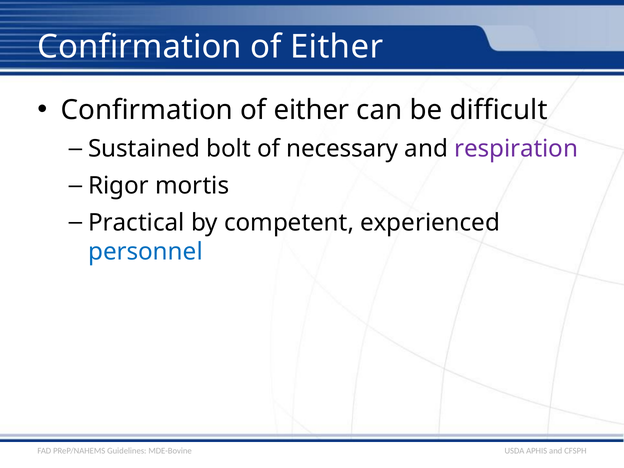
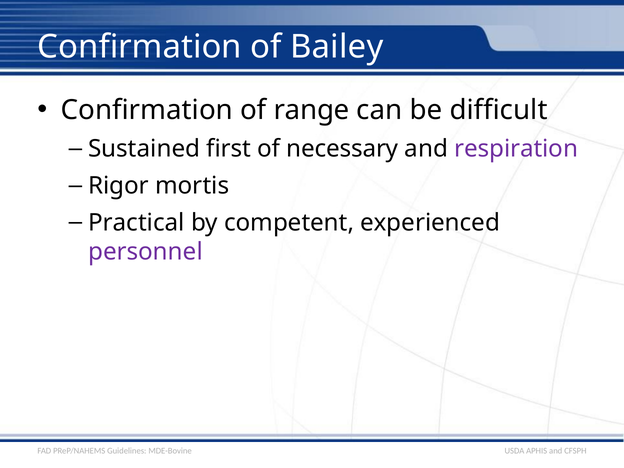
Either at (337, 47): Either -> Bailey
either at (312, 110): either -> range
bolt: bolt -> first
personnel colour: blue -> purple
